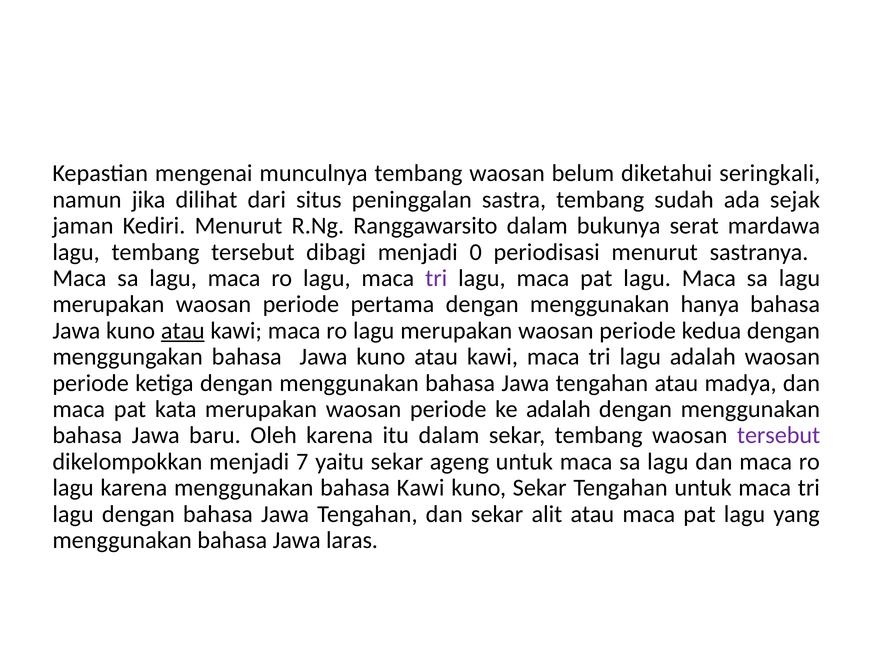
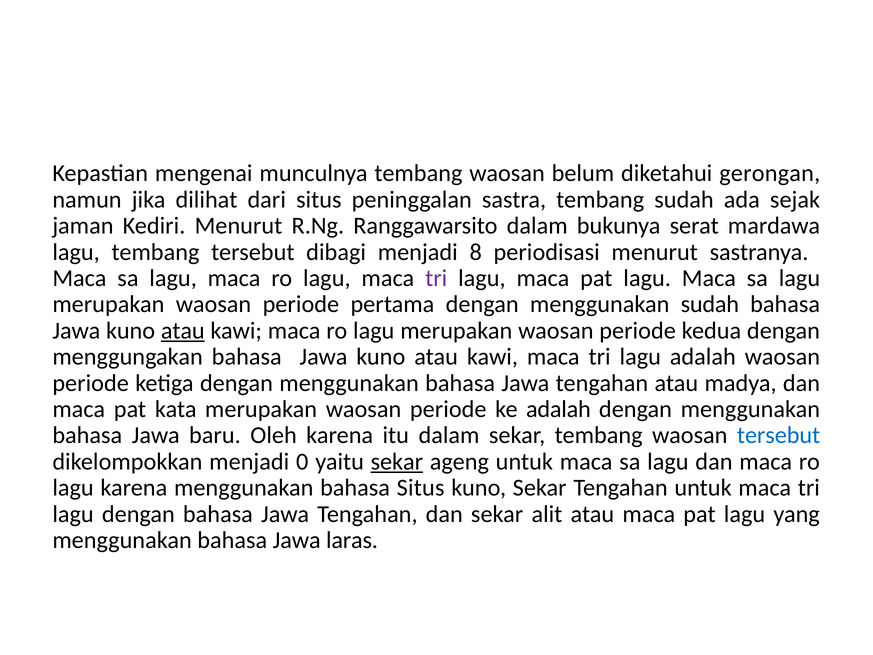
seringkali: seringkali -> gerongan
0: 0 -> 8
menggunakan hanya: hanya -> sudah
tersebut at (779, 435) colour: purple -> blue
7: 7 -> 0
sekar at (397, 461) underline: none -> present
bahasa Kawi: Kawi -> Situs
